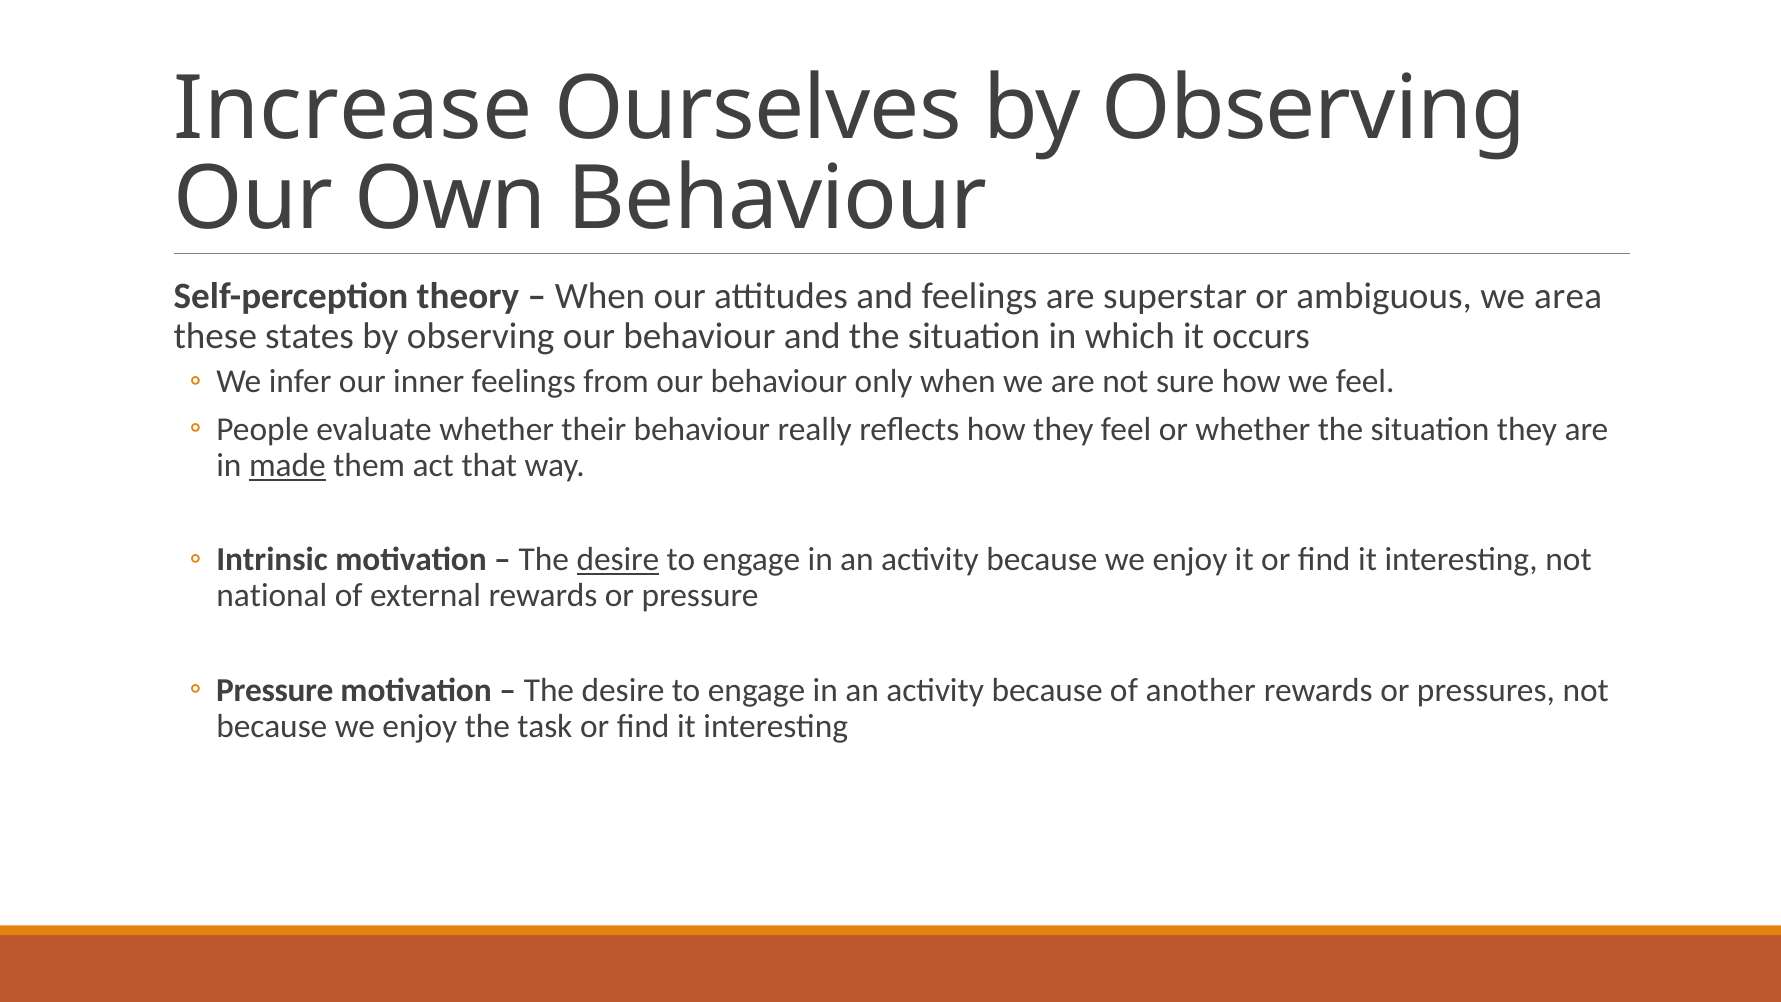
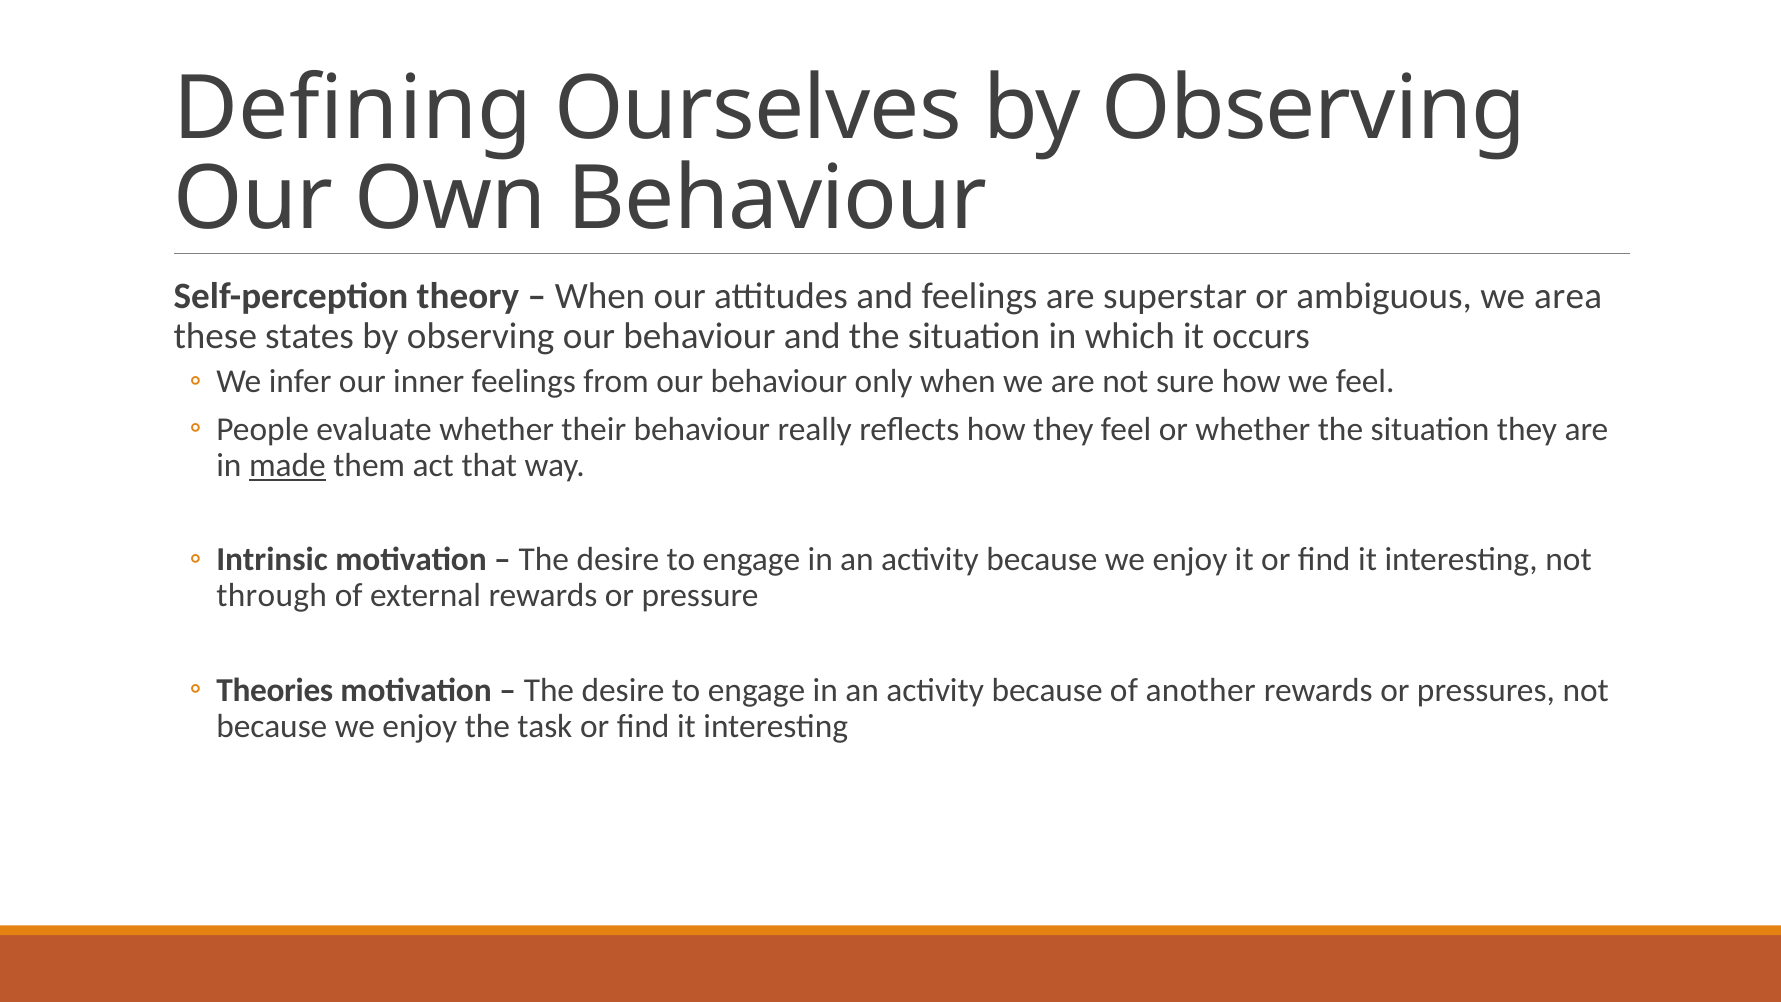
Increase: Increase -> Defining
desire at (618, 559) underline: present -> none
national: national -> through
Pressure at (275, 690): Pressure -> Theories
